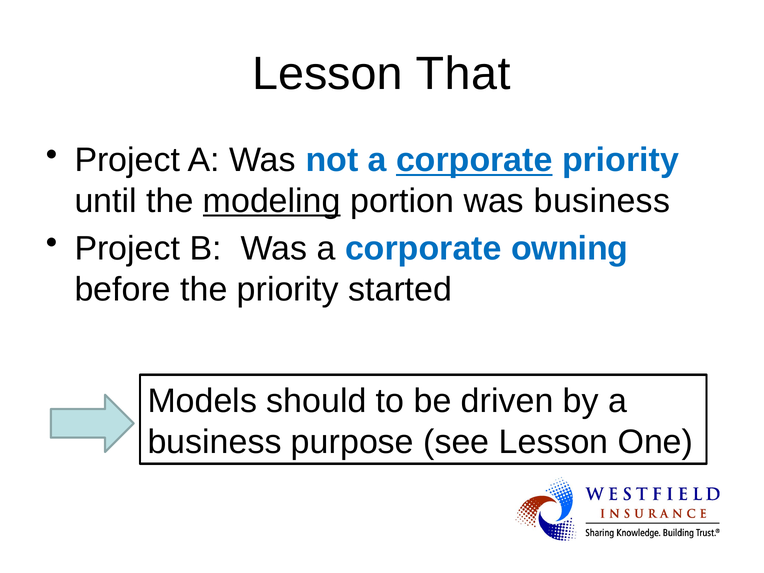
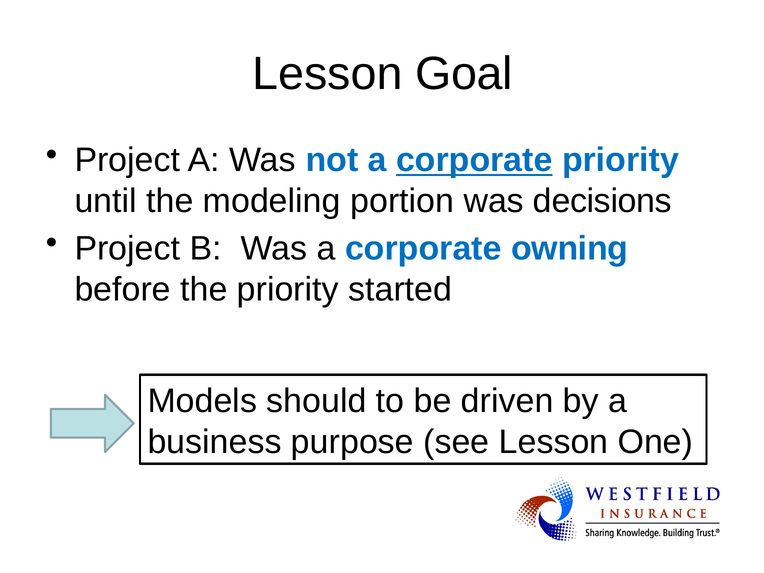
That: That -> Goal
modeling underline: present -> none
was business: business -> decisions
